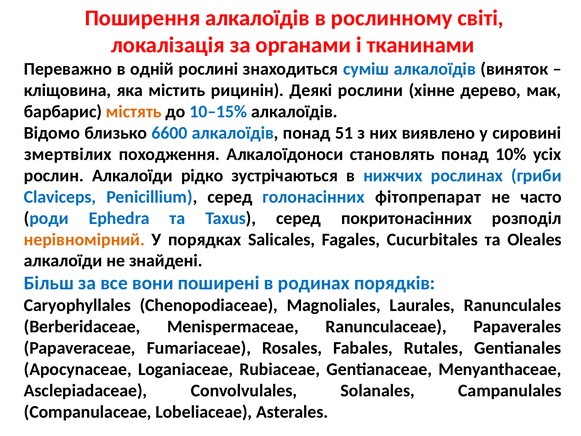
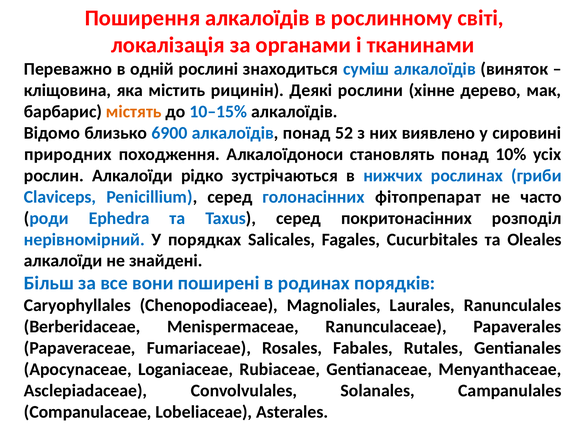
6600: 6600 -> 6900
51: 51 -> 52
змертвілих: змертвілих -> природних
нерівномірний colour: orange -> blue
